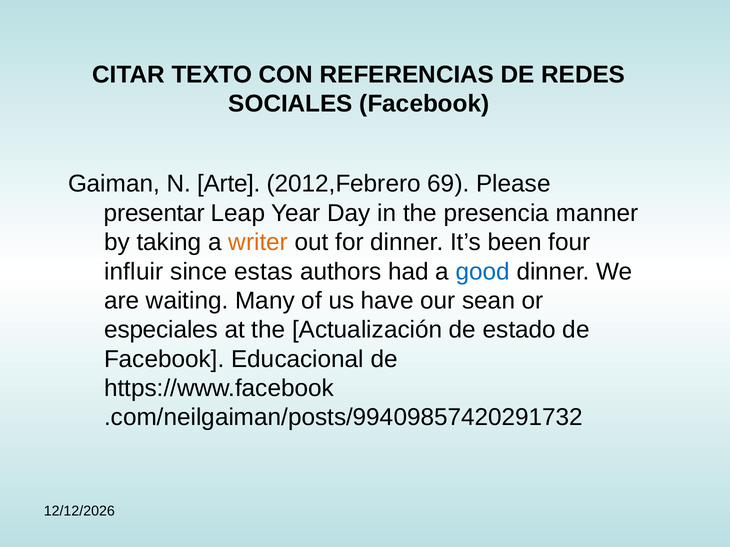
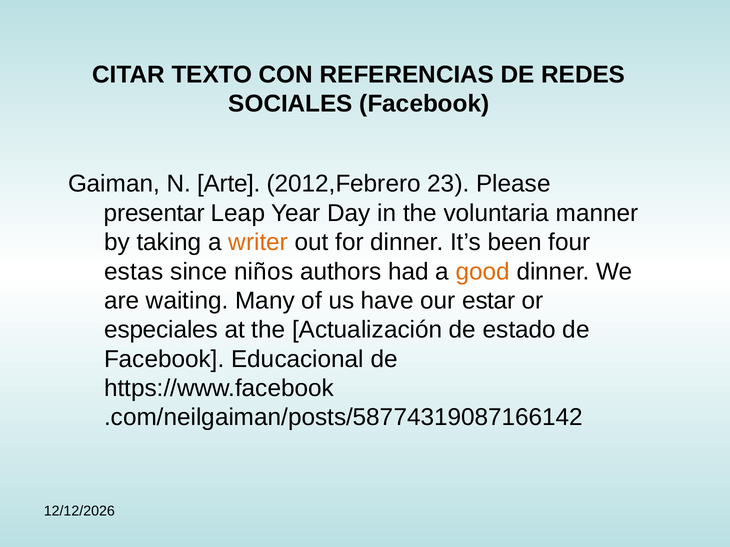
69: 69 -> 23
presencia: presencia -> voluntaria
influir: influir -> estas
estas: estas -> niños
good colour: blue -> orange
sean: sean -> estar
.com/neilgaiman/posts/99409857420291732: .com/neilgaiman/posts/99409857420291732 -> .com/neilgaiman/posts/58774319087166142
